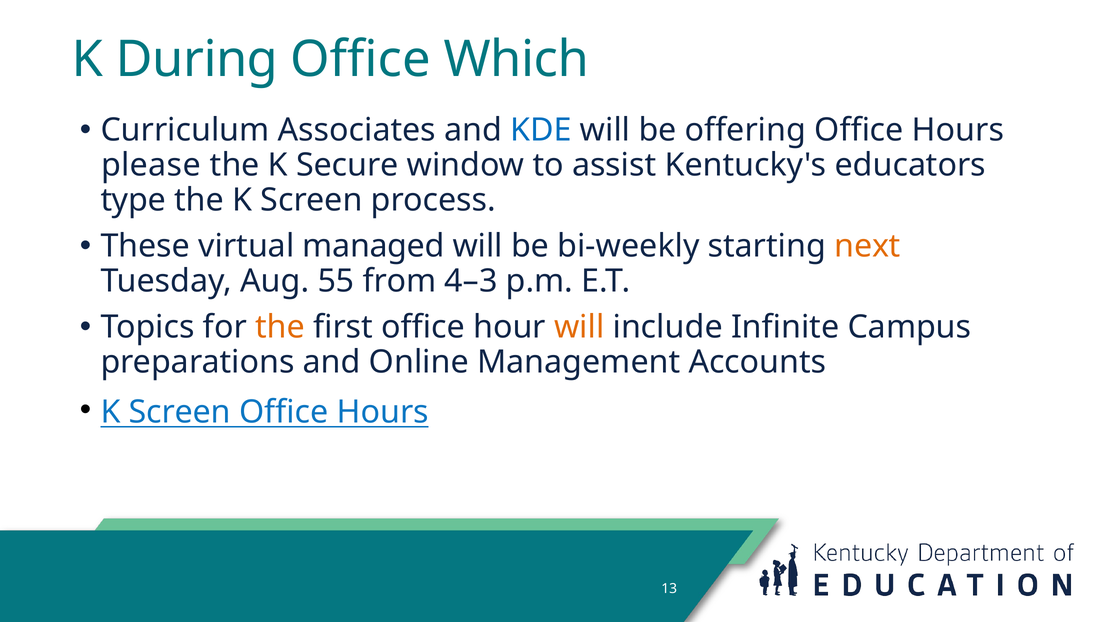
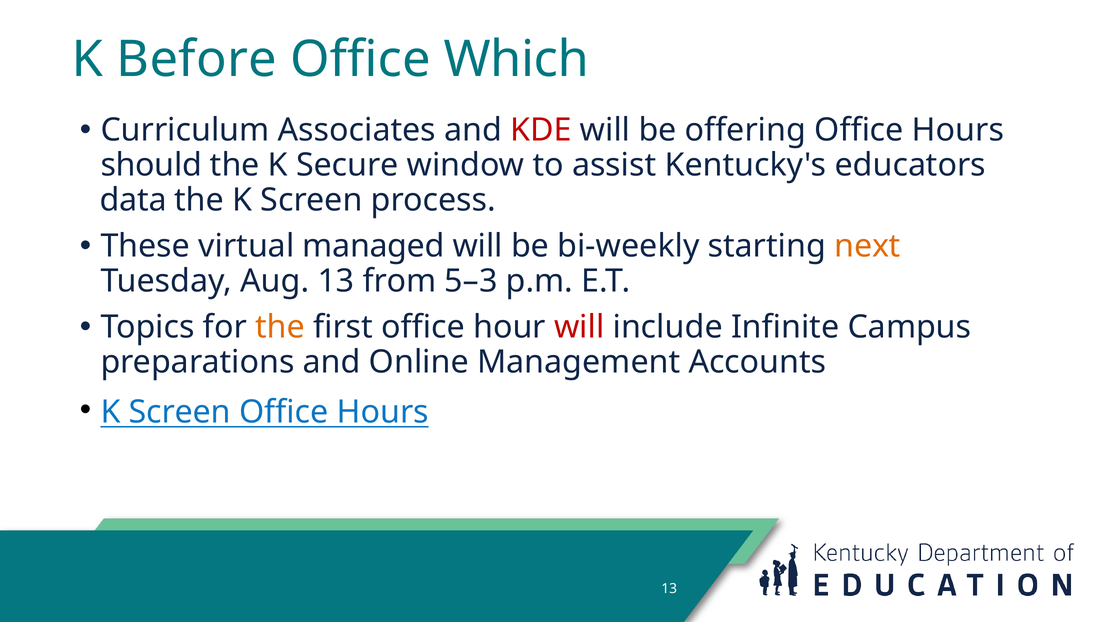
During: During -> Before
KDE colour: blue -> red
please: please -> should
type: type -> data
Aug 55: 55 -> 13
4–3: 4–3 -> 5–3
will at (579, 327) colour: orange -> red
